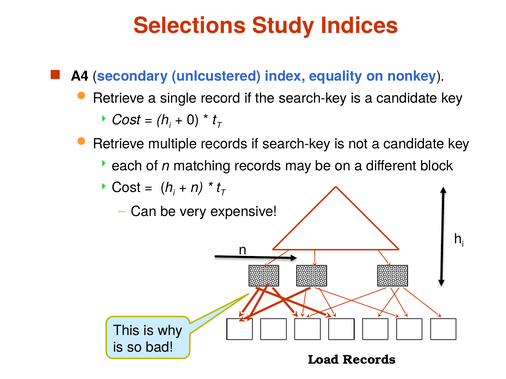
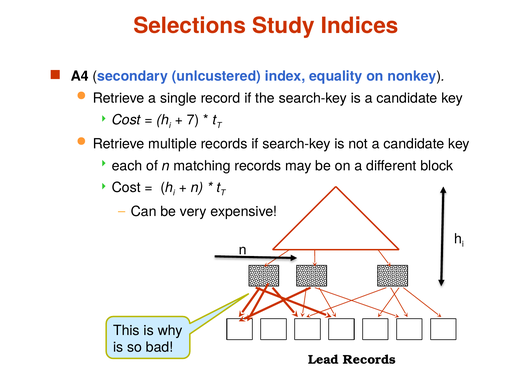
0: 0 -> 7
Load: Load -> Lead
